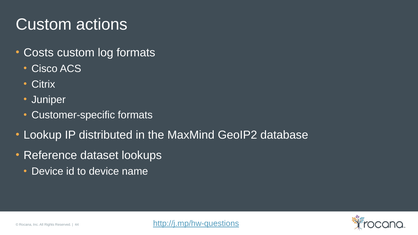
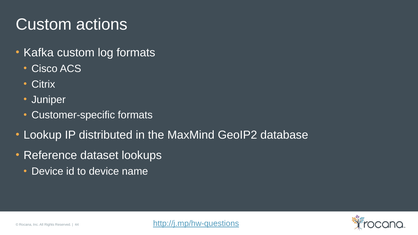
Costs: Costs -> Kafka
